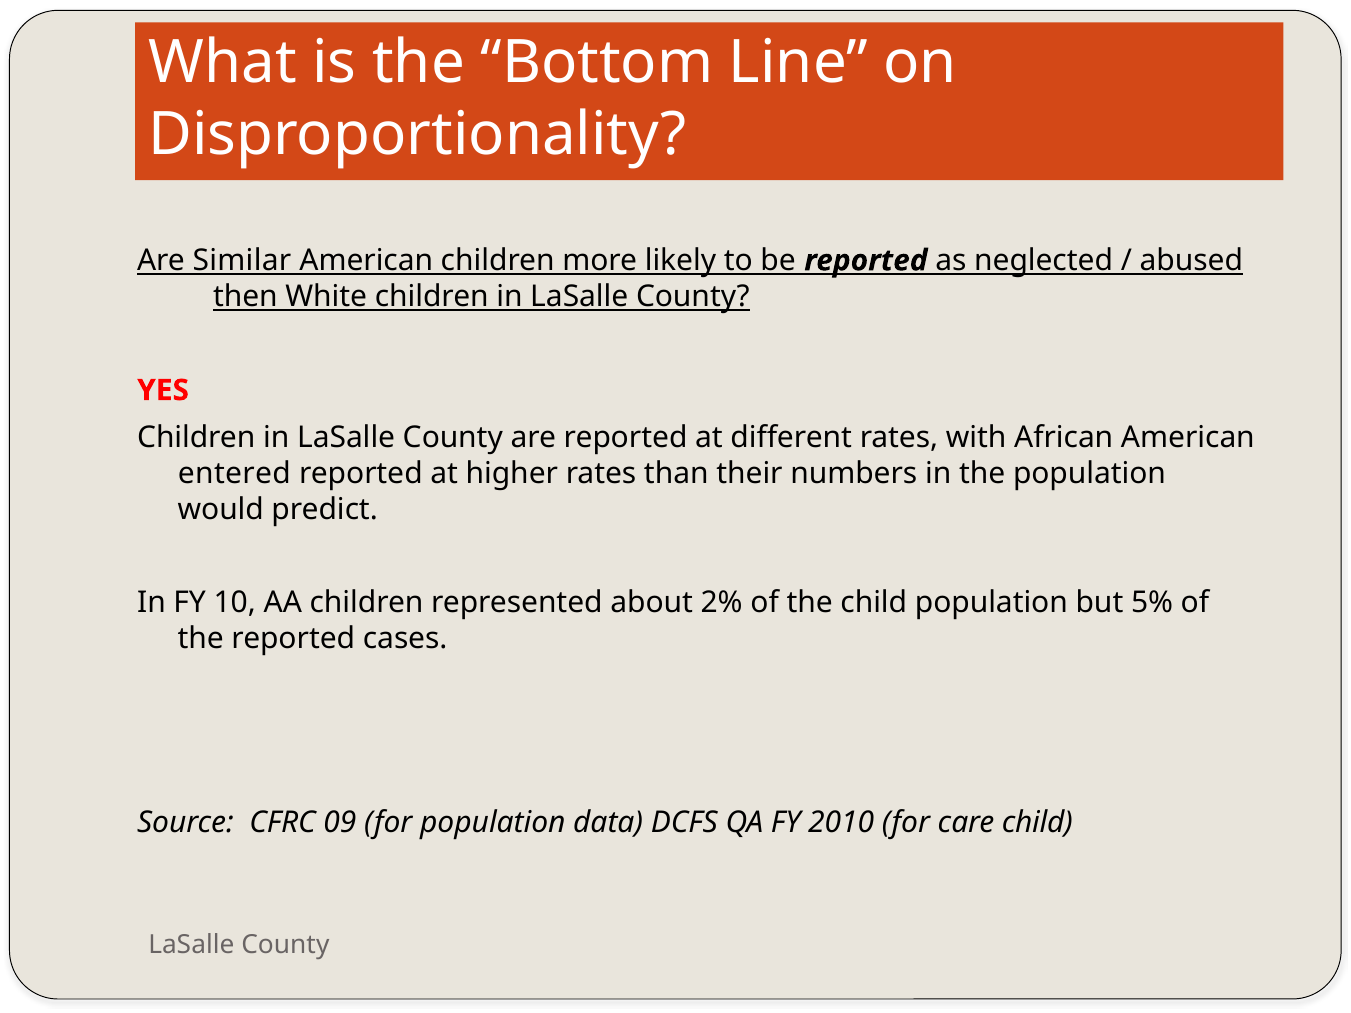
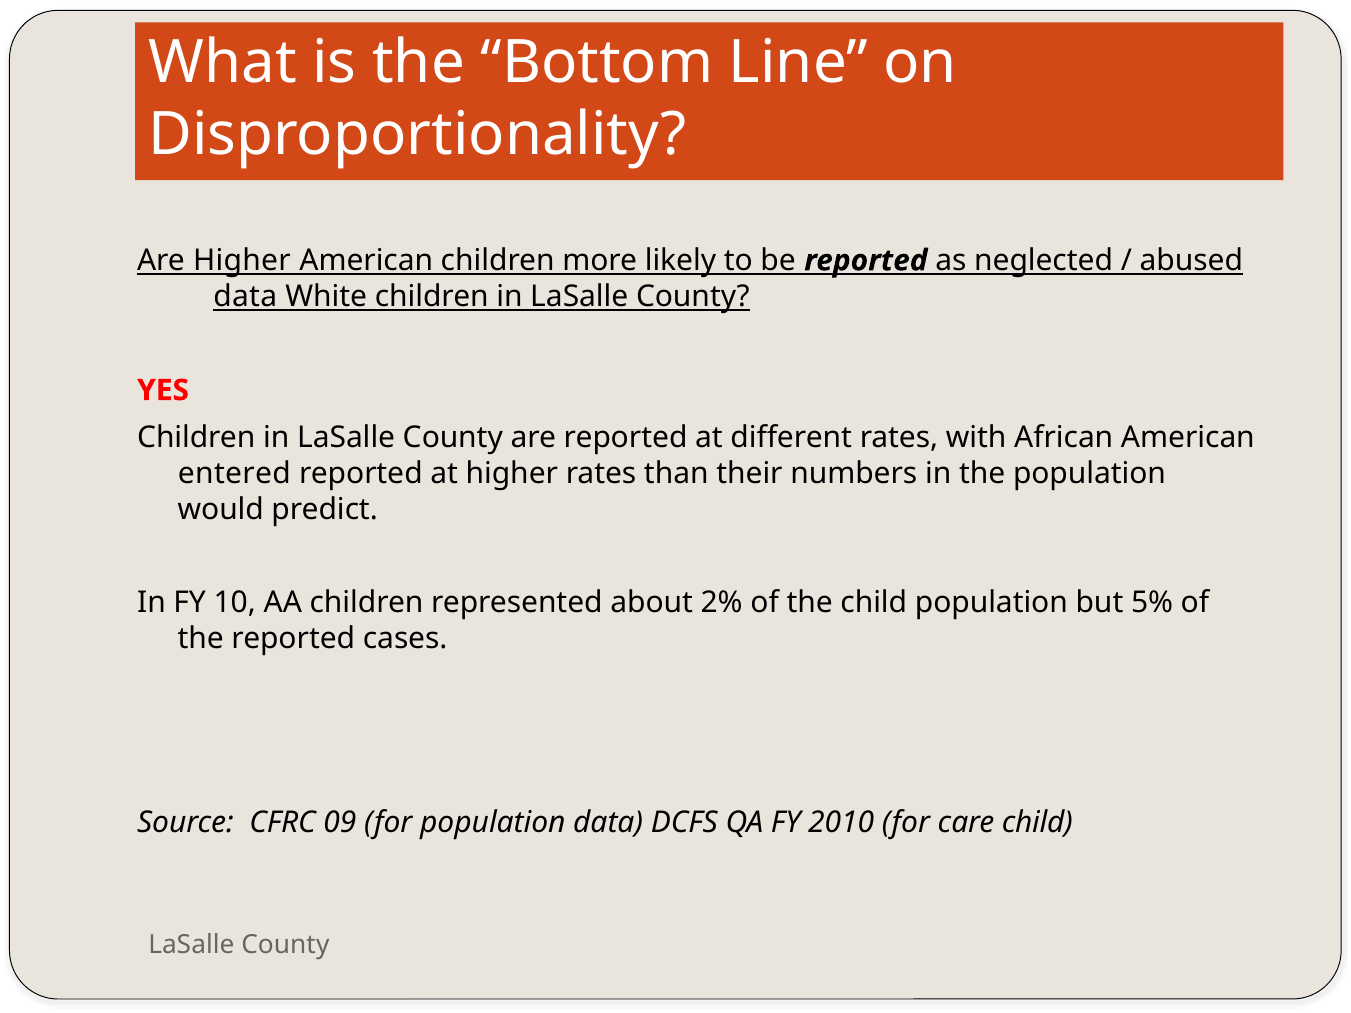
Are Similar: Similar -> Higher
then at (245, 297): then -> data
